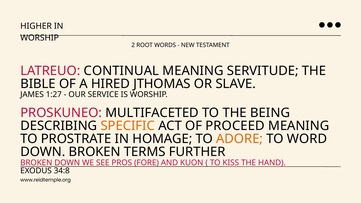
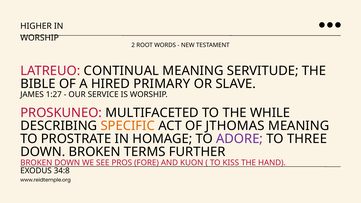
JTHOMAS: JTHOMAS -> PRIMARY
BEING: BEING -> WHILE
PROCEED: PROCEED -> JTHOMAS
ADORE colour: orange -> purple
WORD: WORD -> THREE
